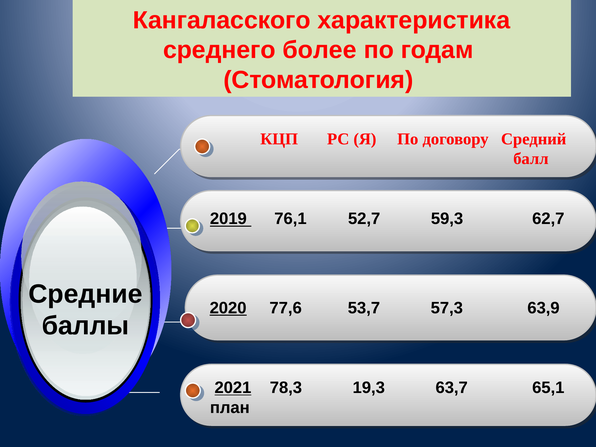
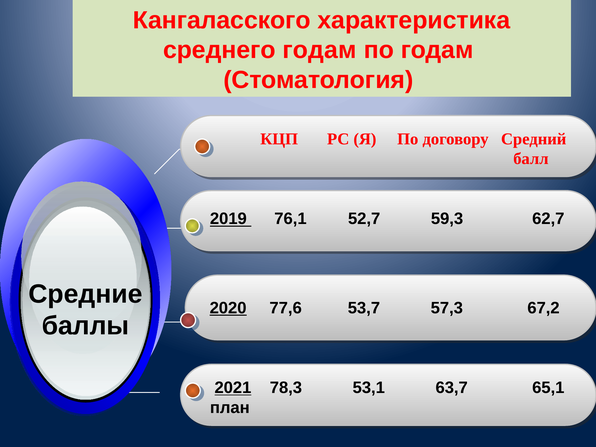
среднего более: более -> годам
63,9: 63,9 -> 67,2
19,3: 19,3 -> 53,1
